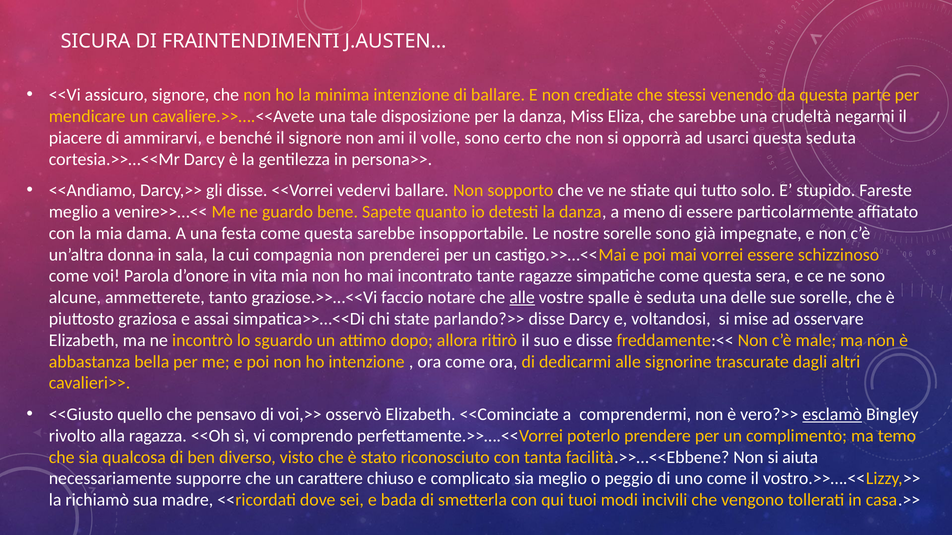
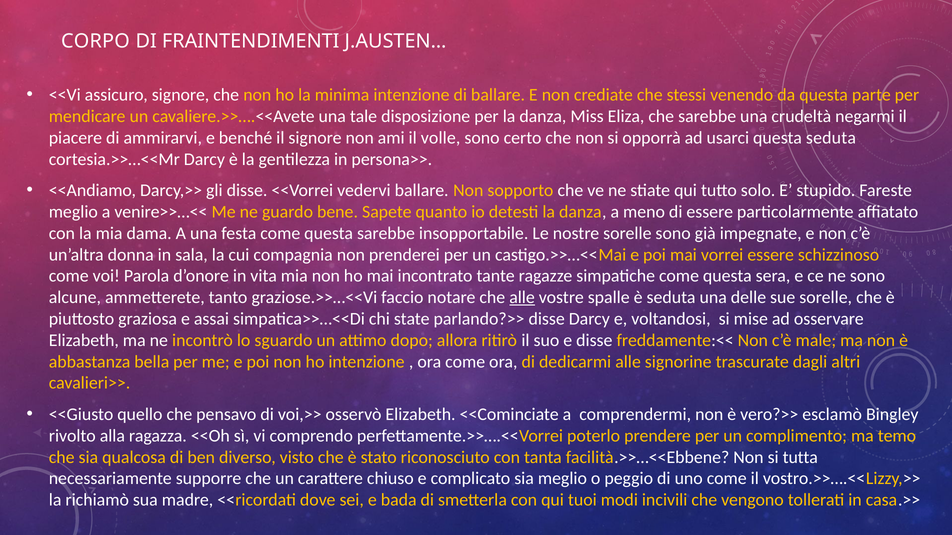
SICURA: SICURA -> CORPO
esclamò underline: present -> none
aiuta: aiuta -> tutta
